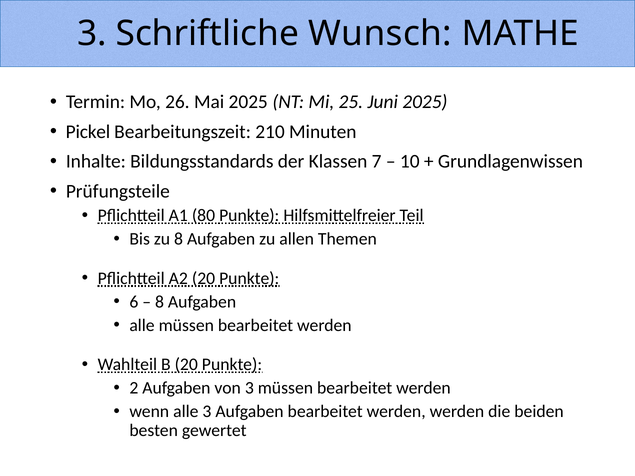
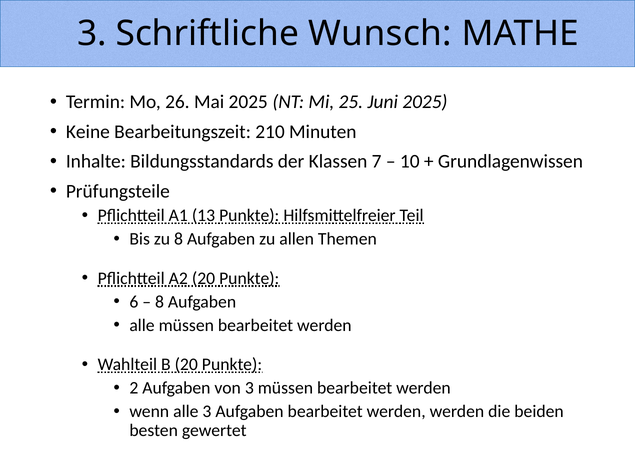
Pickel: Pickel -> Keine
80: 80 -> 13
